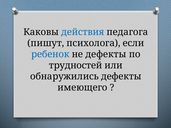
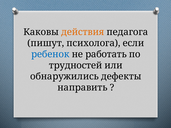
действия colour: blue -> orange
не дефекты: дефекты -> работать
имеющего: имеющего -> направить
